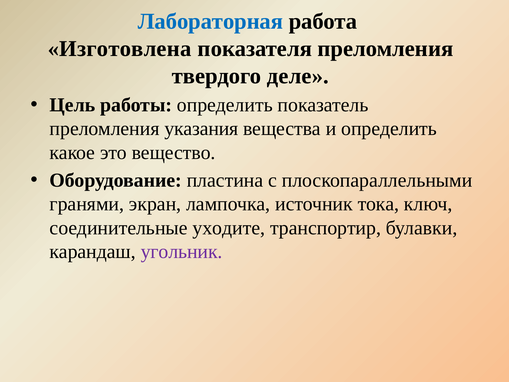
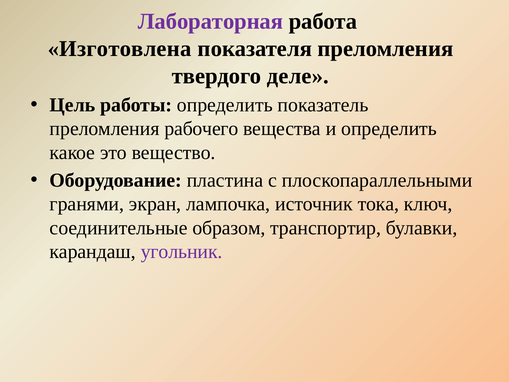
Лабораторная colour: blue -> purple
указания: указания -> рабочего
уходите: уходите -> образом
